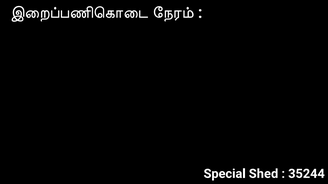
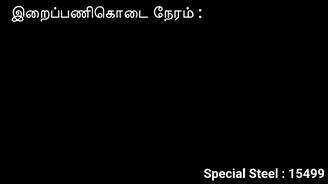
Shed: Shed -> Steel
35244: 35244 -> 15499
